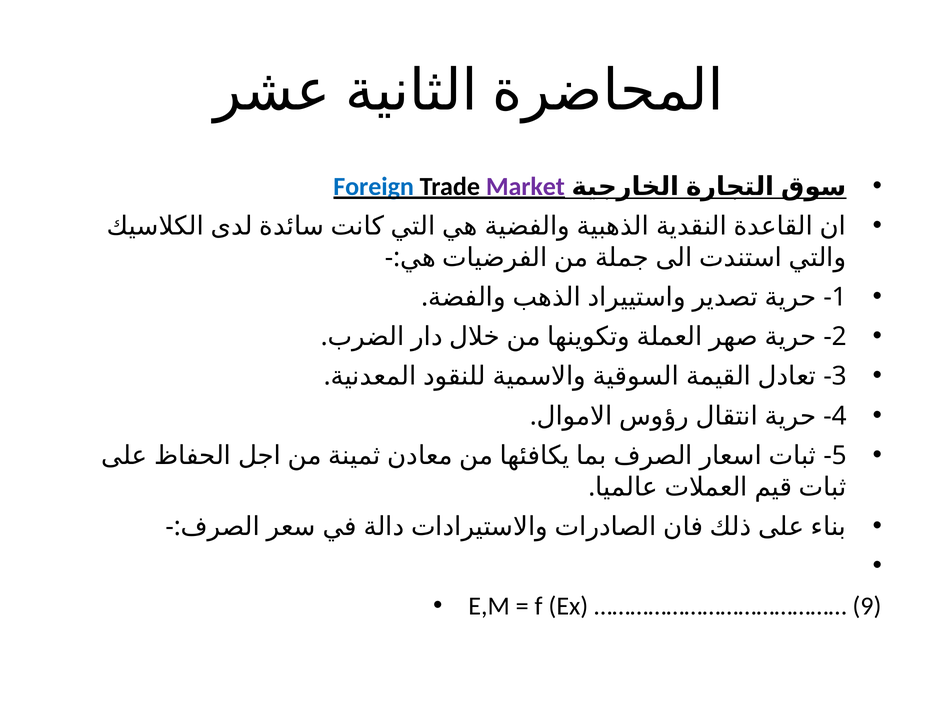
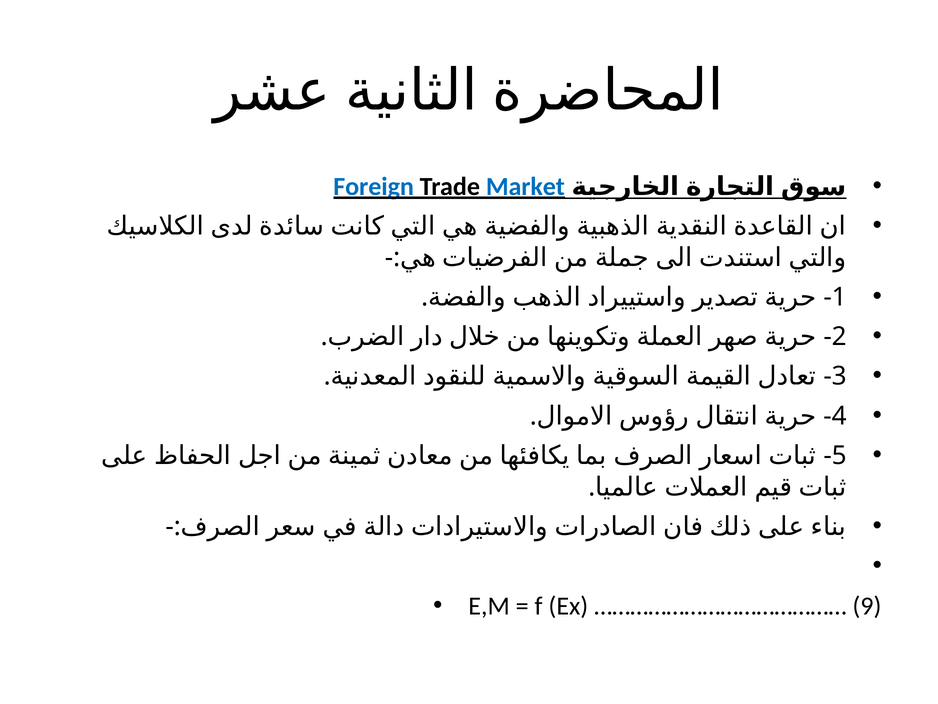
Market colour: purple -> blue
